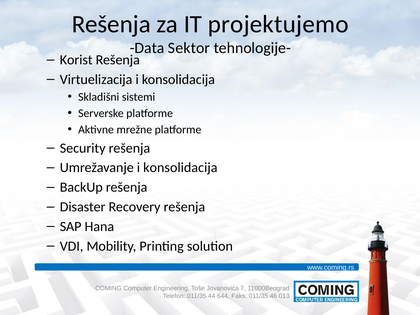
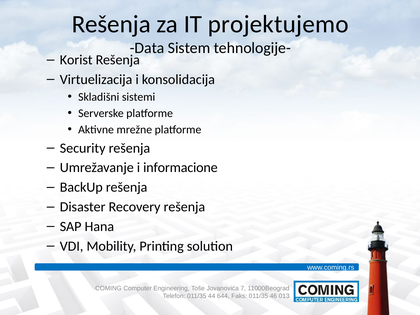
Sektor: Sektor -> Sistem
Umrežavanje i konsolidacija: konsolidacija -> informacione
